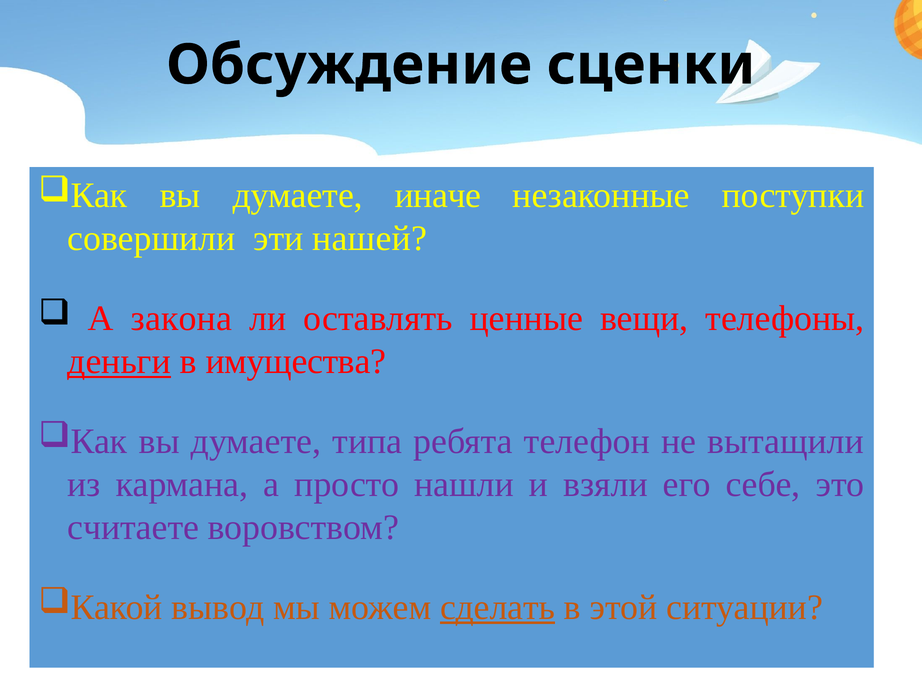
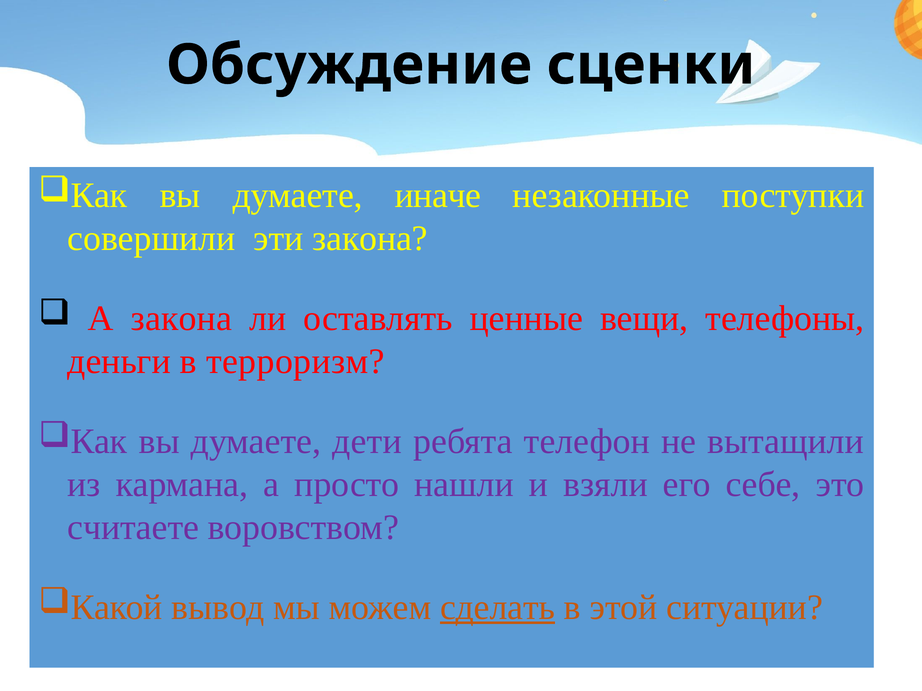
эти нашей: нашей -> закона
деньги underline: present -> none
имущества: имущества -> терроризм
типа: типа -> дети
